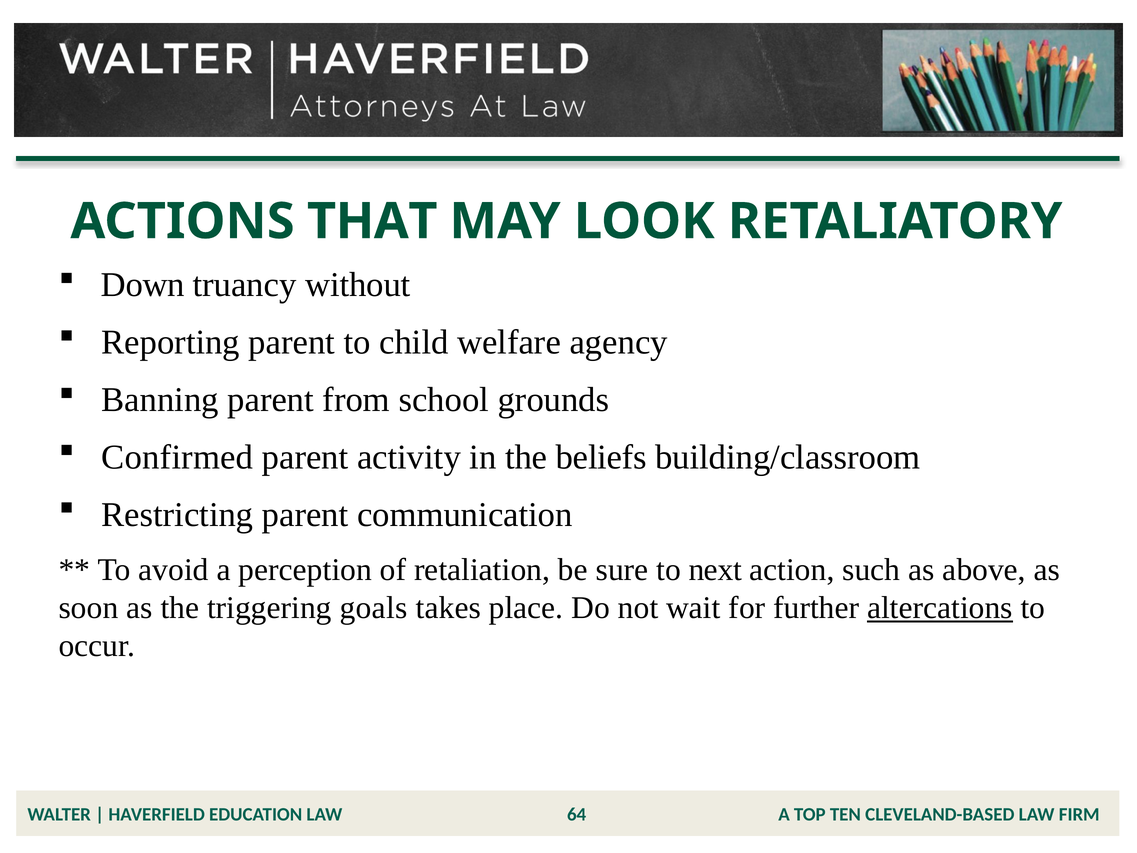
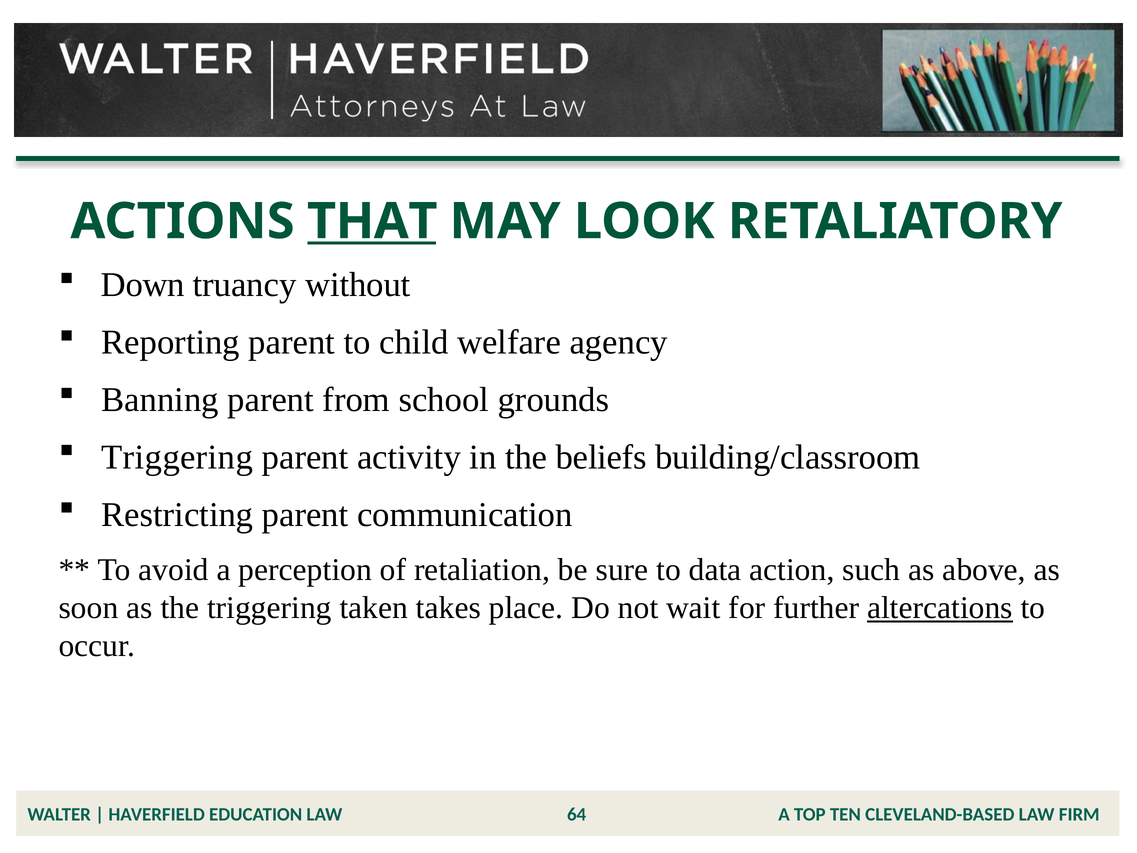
THAT underline: none -> present
Confirmed at (177, 457): Confirmed -> Triggering
next: next -> data
goals: goals -> taken
